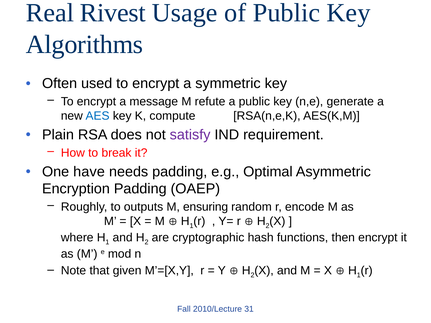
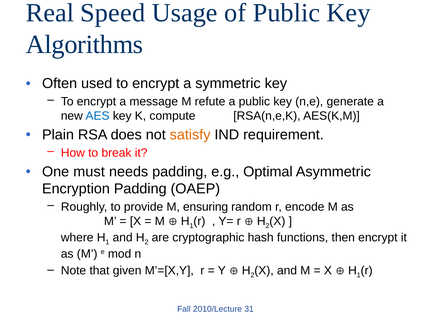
Rivest: Rivest -> Speed
satisfy colour: purple -> orange
have: have -> must
outputs: outputs -> provide
